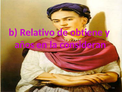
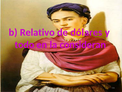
obtiene: obtiene -> dólares
años: años -> todo
